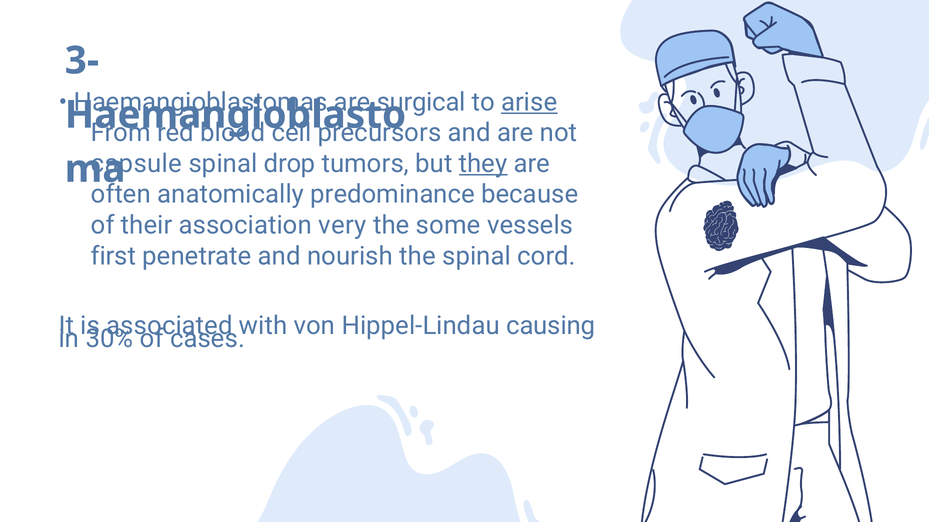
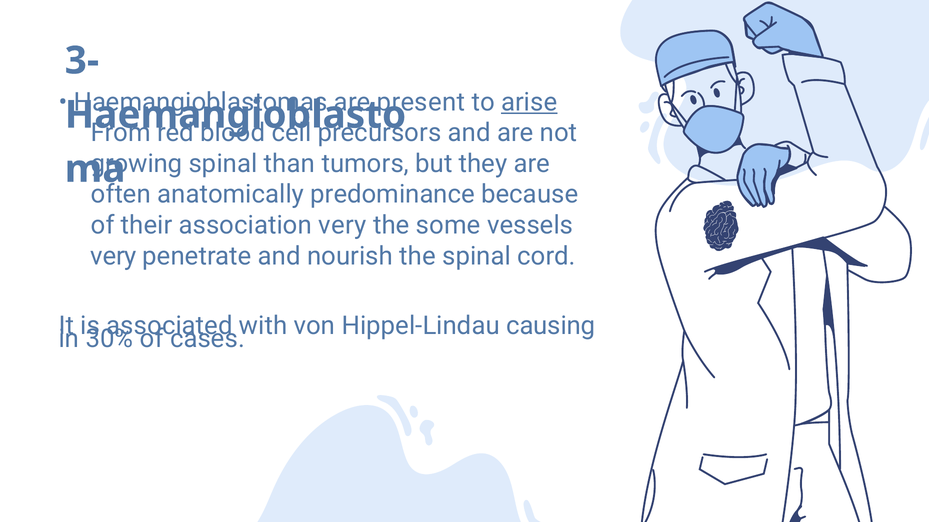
surgical: surgical -> present
capsule: capsule -> growing
drop: drop -> than
they underline: present -> none
first at (113, 257): first -> very
